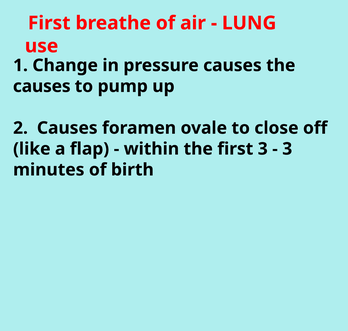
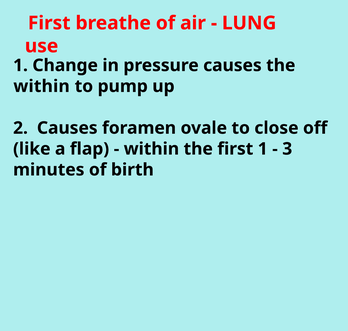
causes at (42, 86): causes -> within
first 3: 3 -> 1
